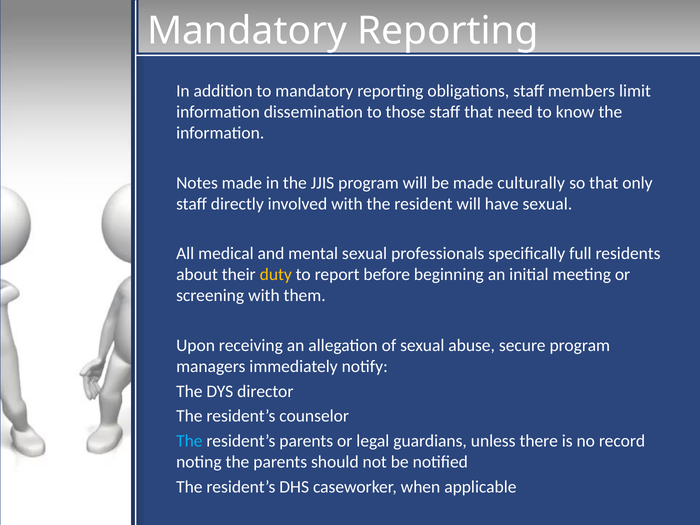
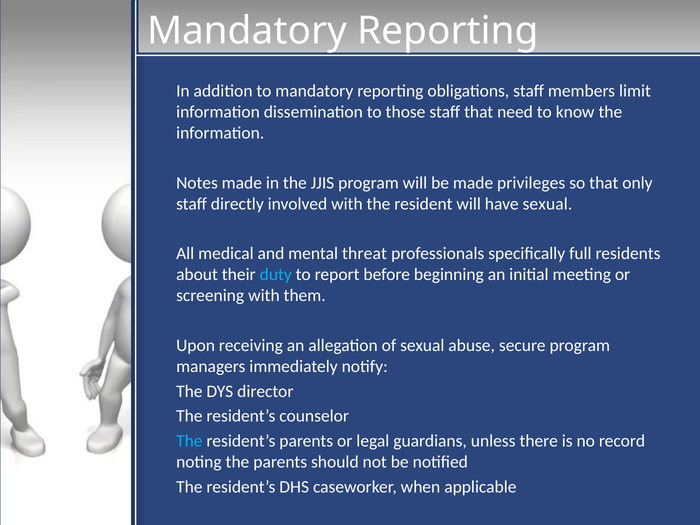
culturally: culturally -> privileges
mental sexual: sexual -> threat
duty colour: yellow -> light blue
